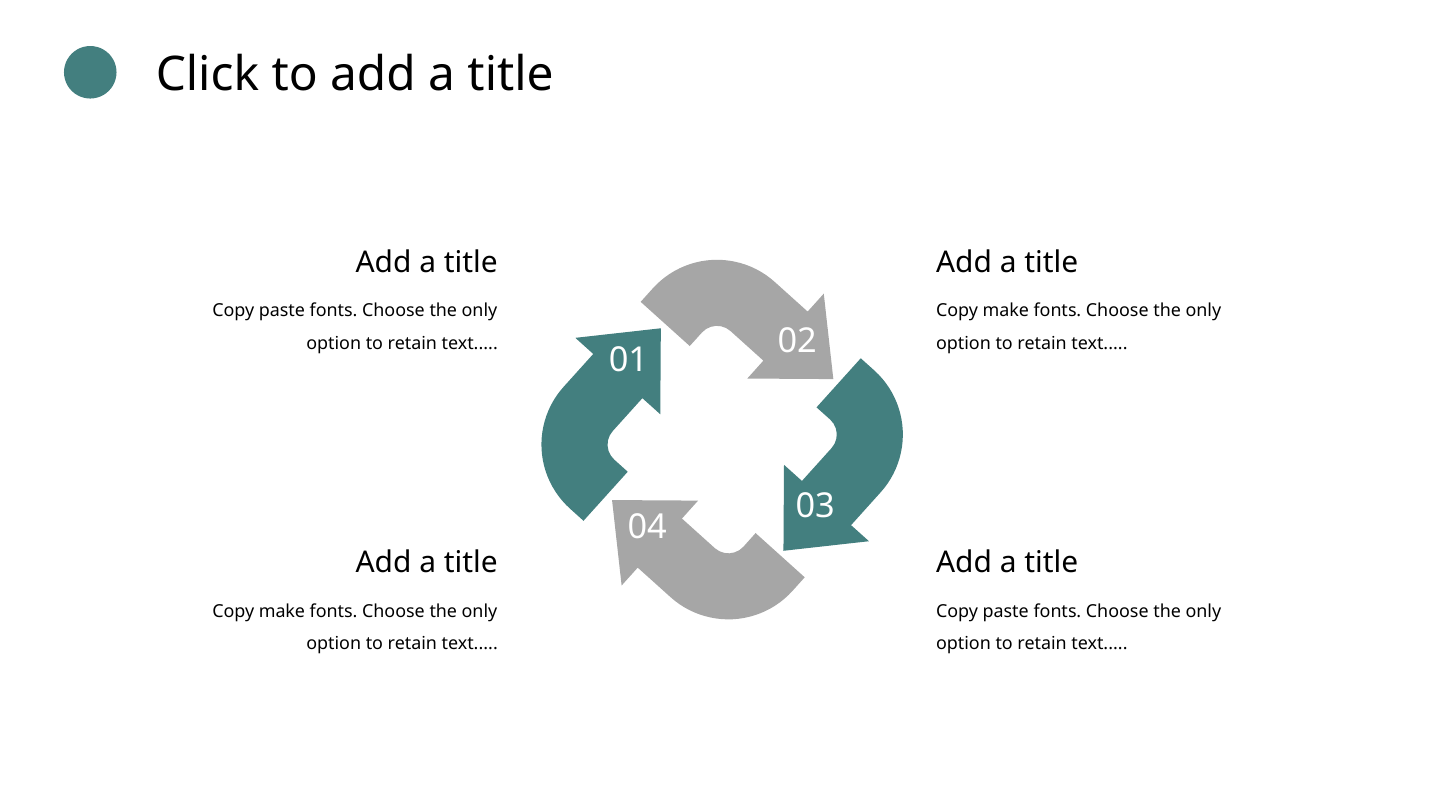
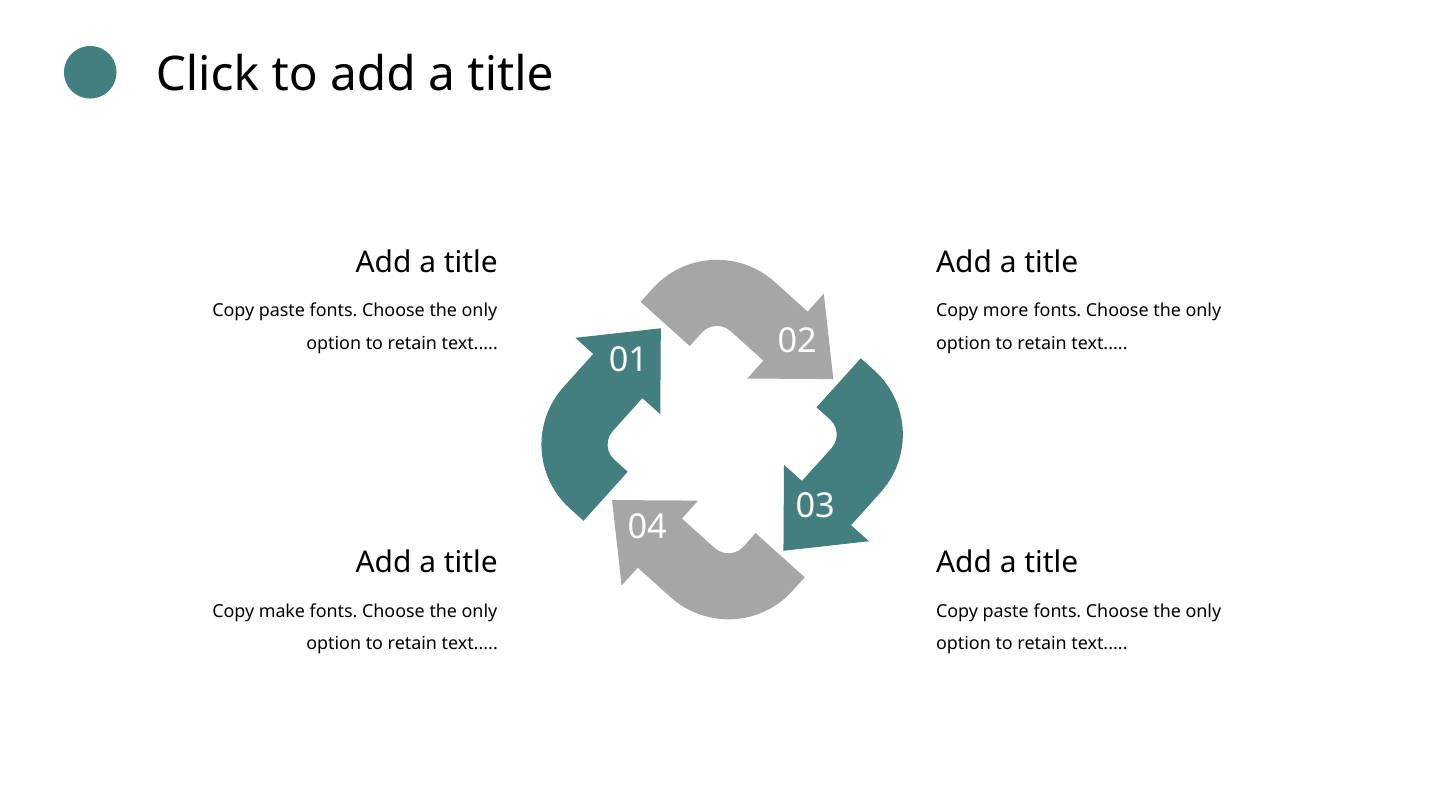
make at (1006, 311): make -> more
